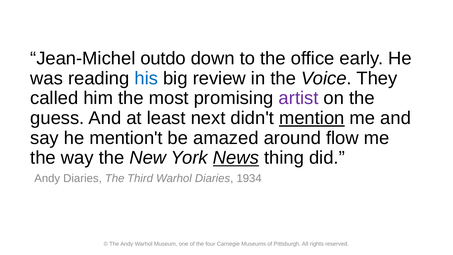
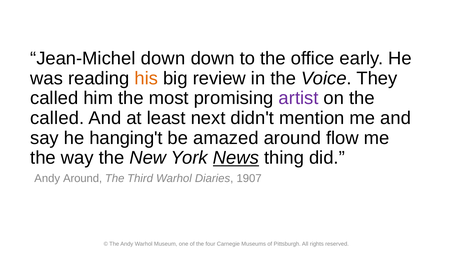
Jean-Michel outdo: outdo -> down
his colour: blue -> orange
guess at (57, 118): guess -> called
mention underline: present -> none
mention't: mention't -> hanging't
Andy Diaries: Diaries -> Around
1934: 1934 -> 1907
